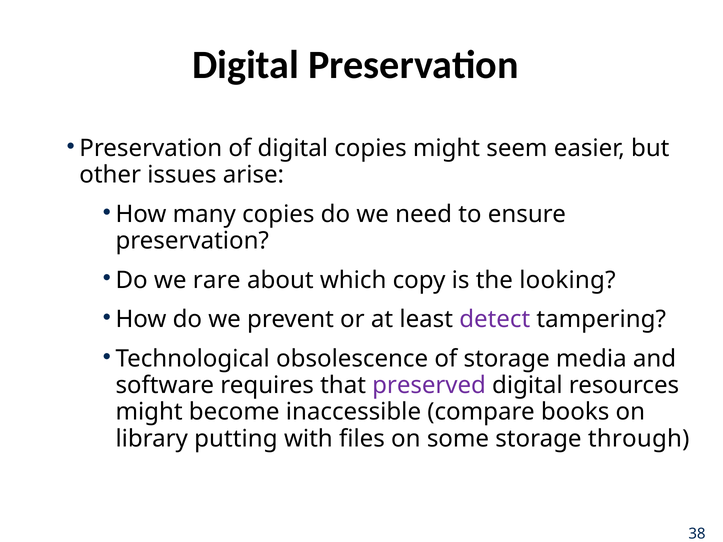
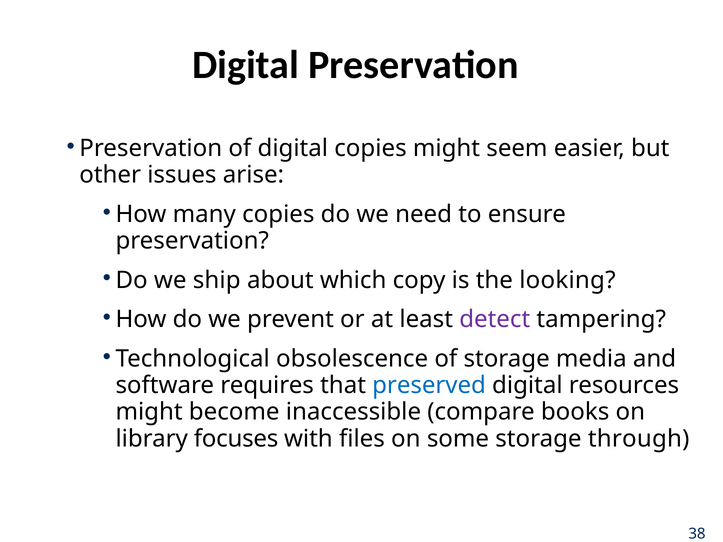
rare: rare -> ship
preserved colour: purple -> blue
putting: putting -> focuses
